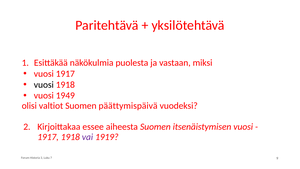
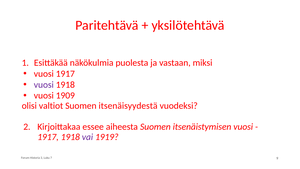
vuosi at (44, 85) colour: black -> purple
1949: 1949 -> 1909
päättymispäivä: päättymispäivä -> itsenäisyydestä
